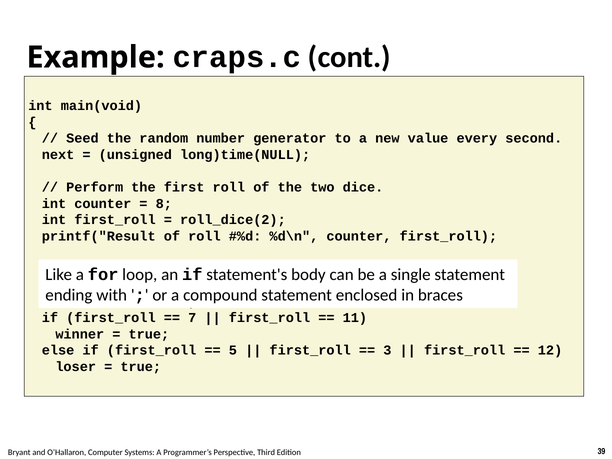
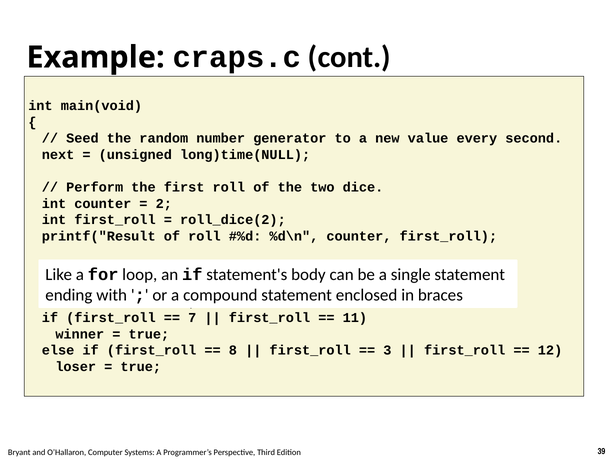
8: 8 -> 2
5: 5 -> 8
